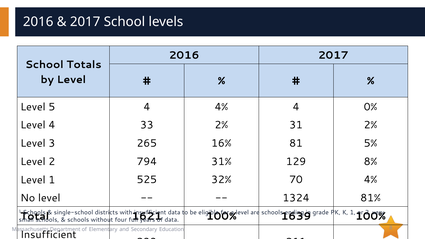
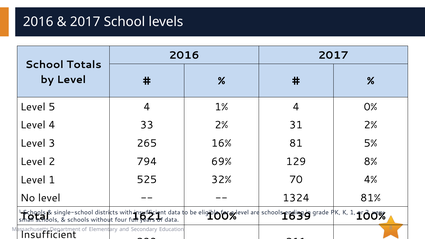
4 4%: 4% -> 1%
31%: 31% -> 69%
